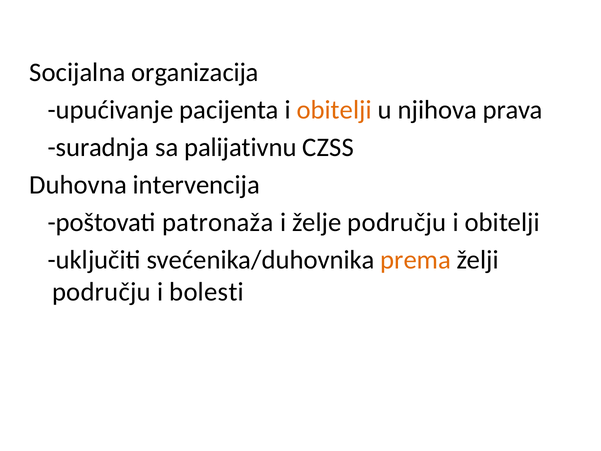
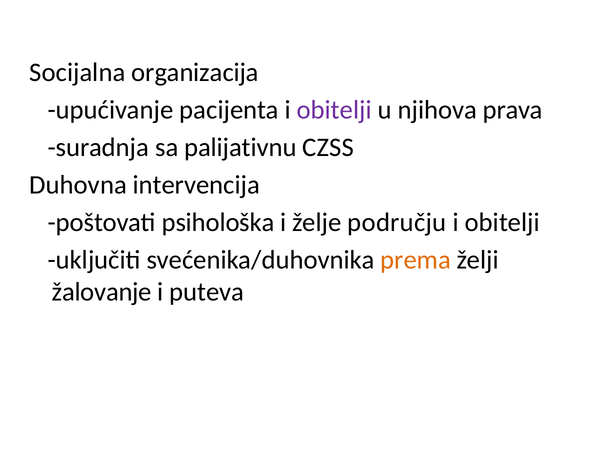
obitelji at (334, 110) colour: orange -> purple
patronaža: patronaža -> psihološka
području at (101, 292): području -> žalovanje
bolesti: bolesti -> puteva
